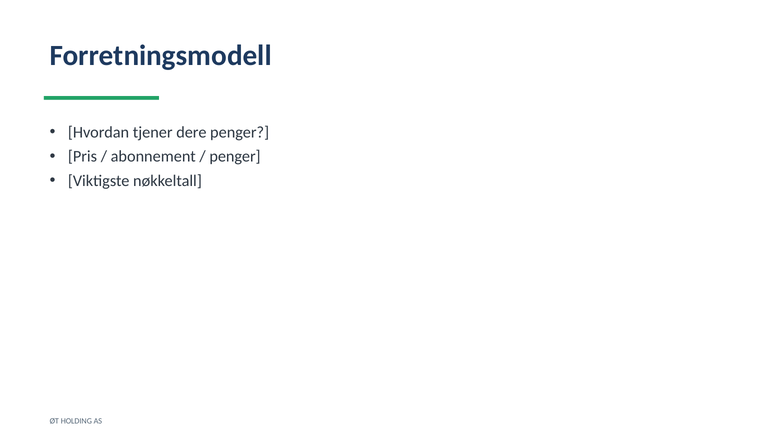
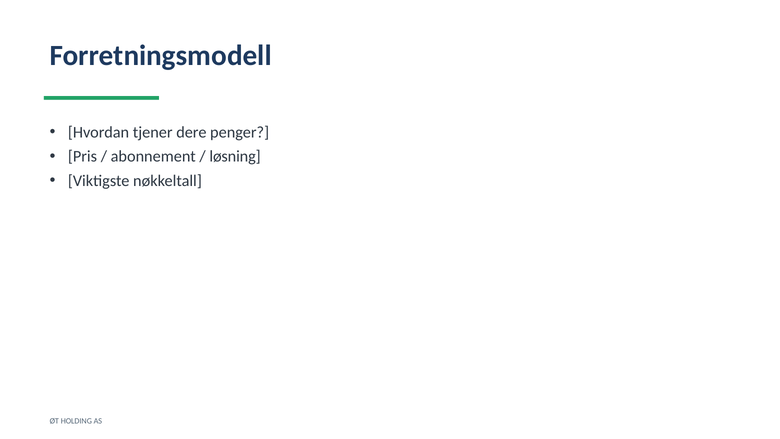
penger at (235, 156): penger -> løsning
